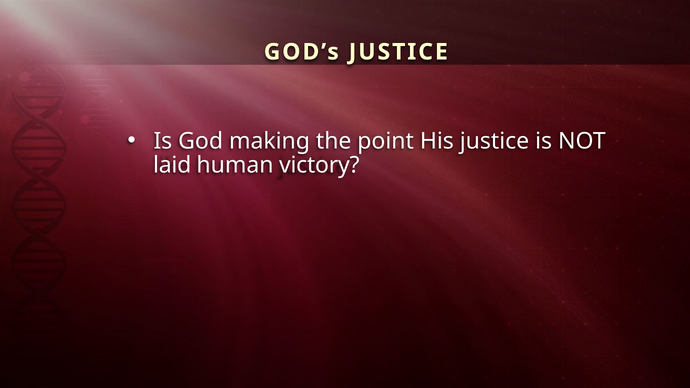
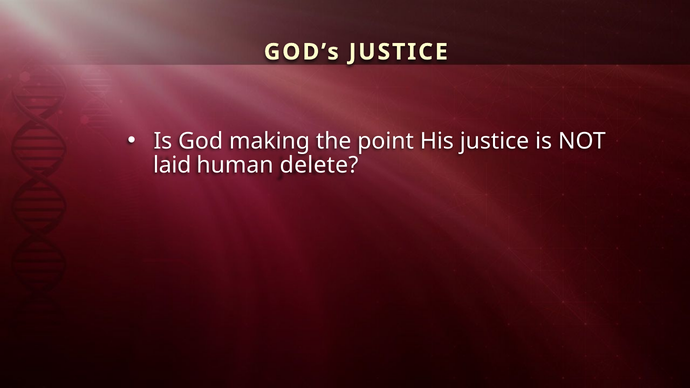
victory: victory -> delete
